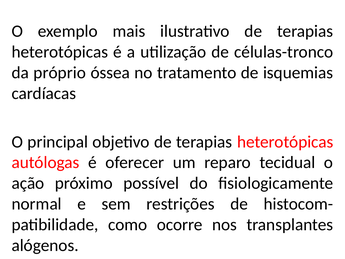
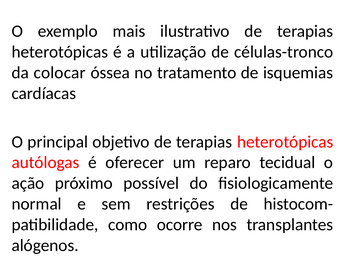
próprio: próprio -> colocar
